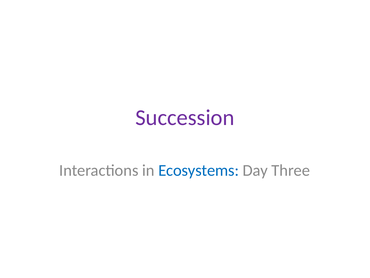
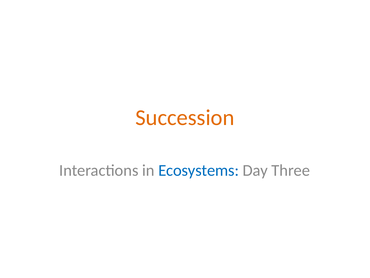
Succession colour: purple -> orange
